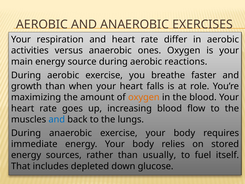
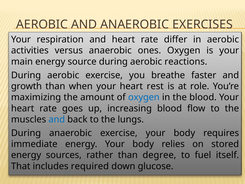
falls: falls -> rest
oxygen at (144, 97) colour: orange -> blue
usually: usually -> degree
depleted: depleted -> required
